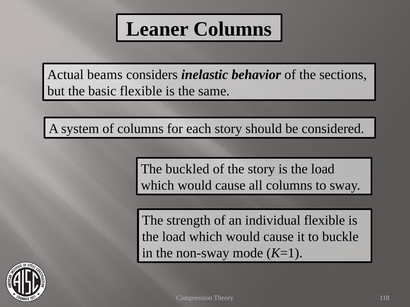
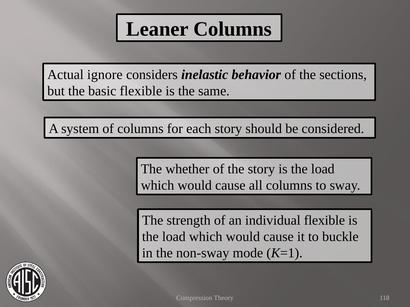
beams: beams -> ignore
buckled: buckled -> whether
